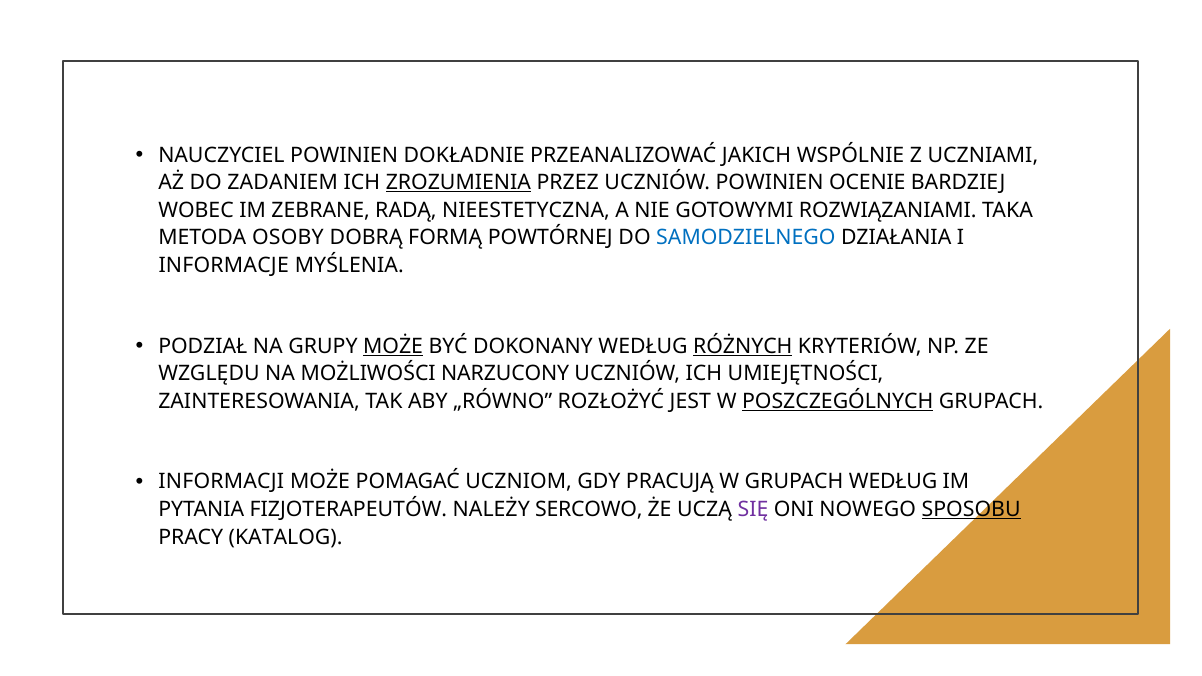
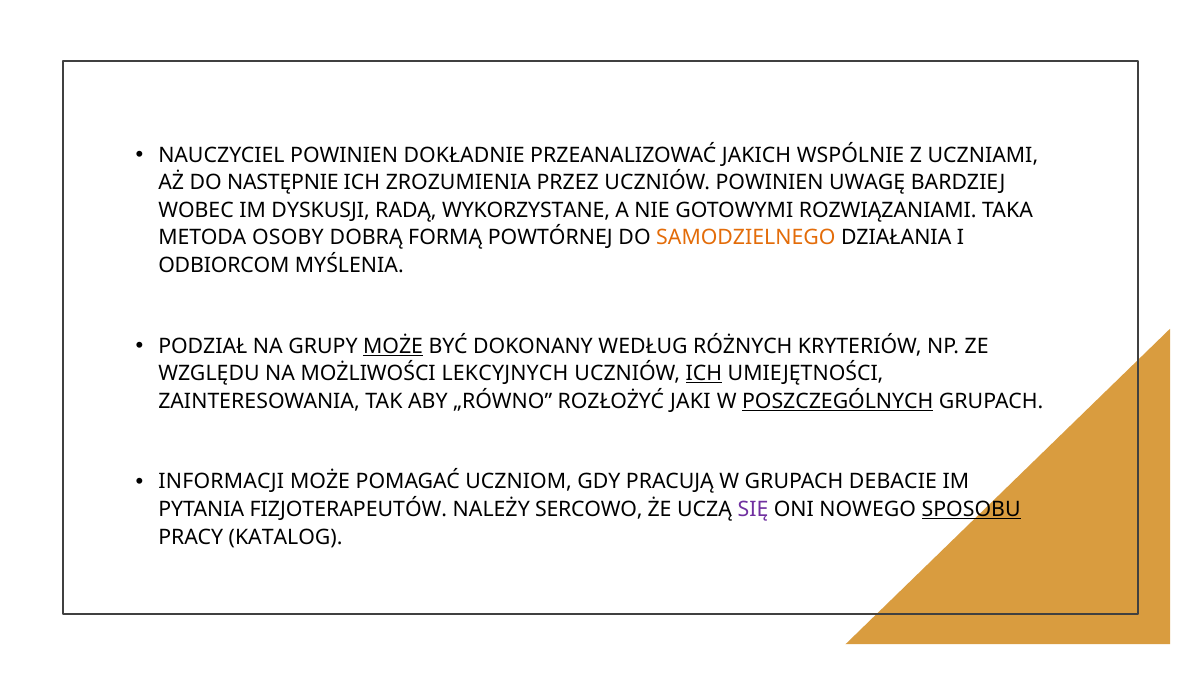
ZADANIEM: ZADANIEM -> NASTĘPNIE
ZROZUMIENIA underline: present -> none
OCENIE: OCENIE -> UWAGĘ
ZEBRANE: ZEBRANE -> DYSKUSJI
NIEESTETYCZNA: NIEESTETYCZNA -> WYKORZYSTANE
SAMODZIELNEGO colour: blue -> orange
INFORMACJE: INFORMACJE -> ODBIORCOM
RÓŻNYCH underline: present -> none
NARZUCONY: NARZUCONY -> LEKCYJNYCH
ICH at (704, 374) underline: none -> present
JEST: JEST -> JAKI
GRUPACH WEDŁUG: WEDŁUG -> DEBACIE
